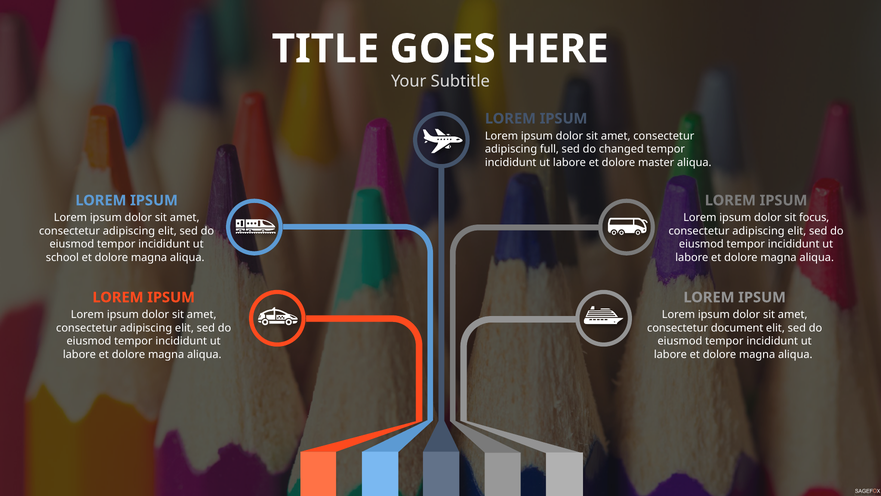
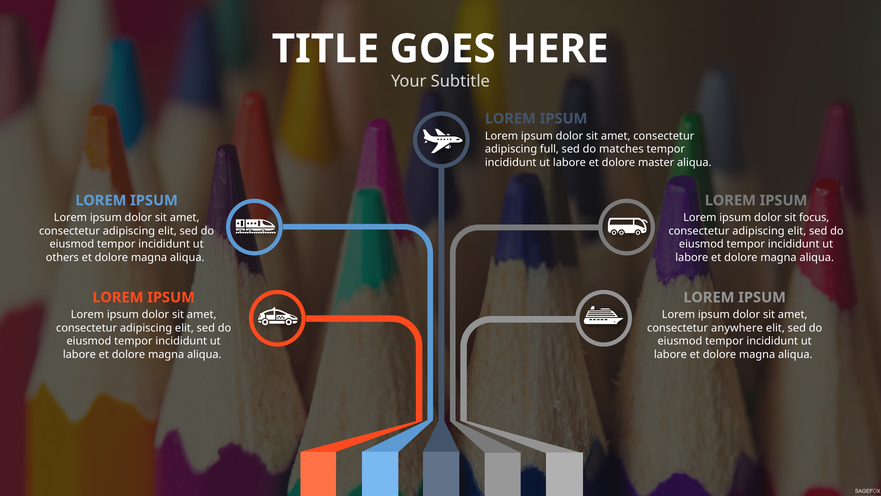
changed: changed -> matches
school: school -> others
document: document -> anywhere
